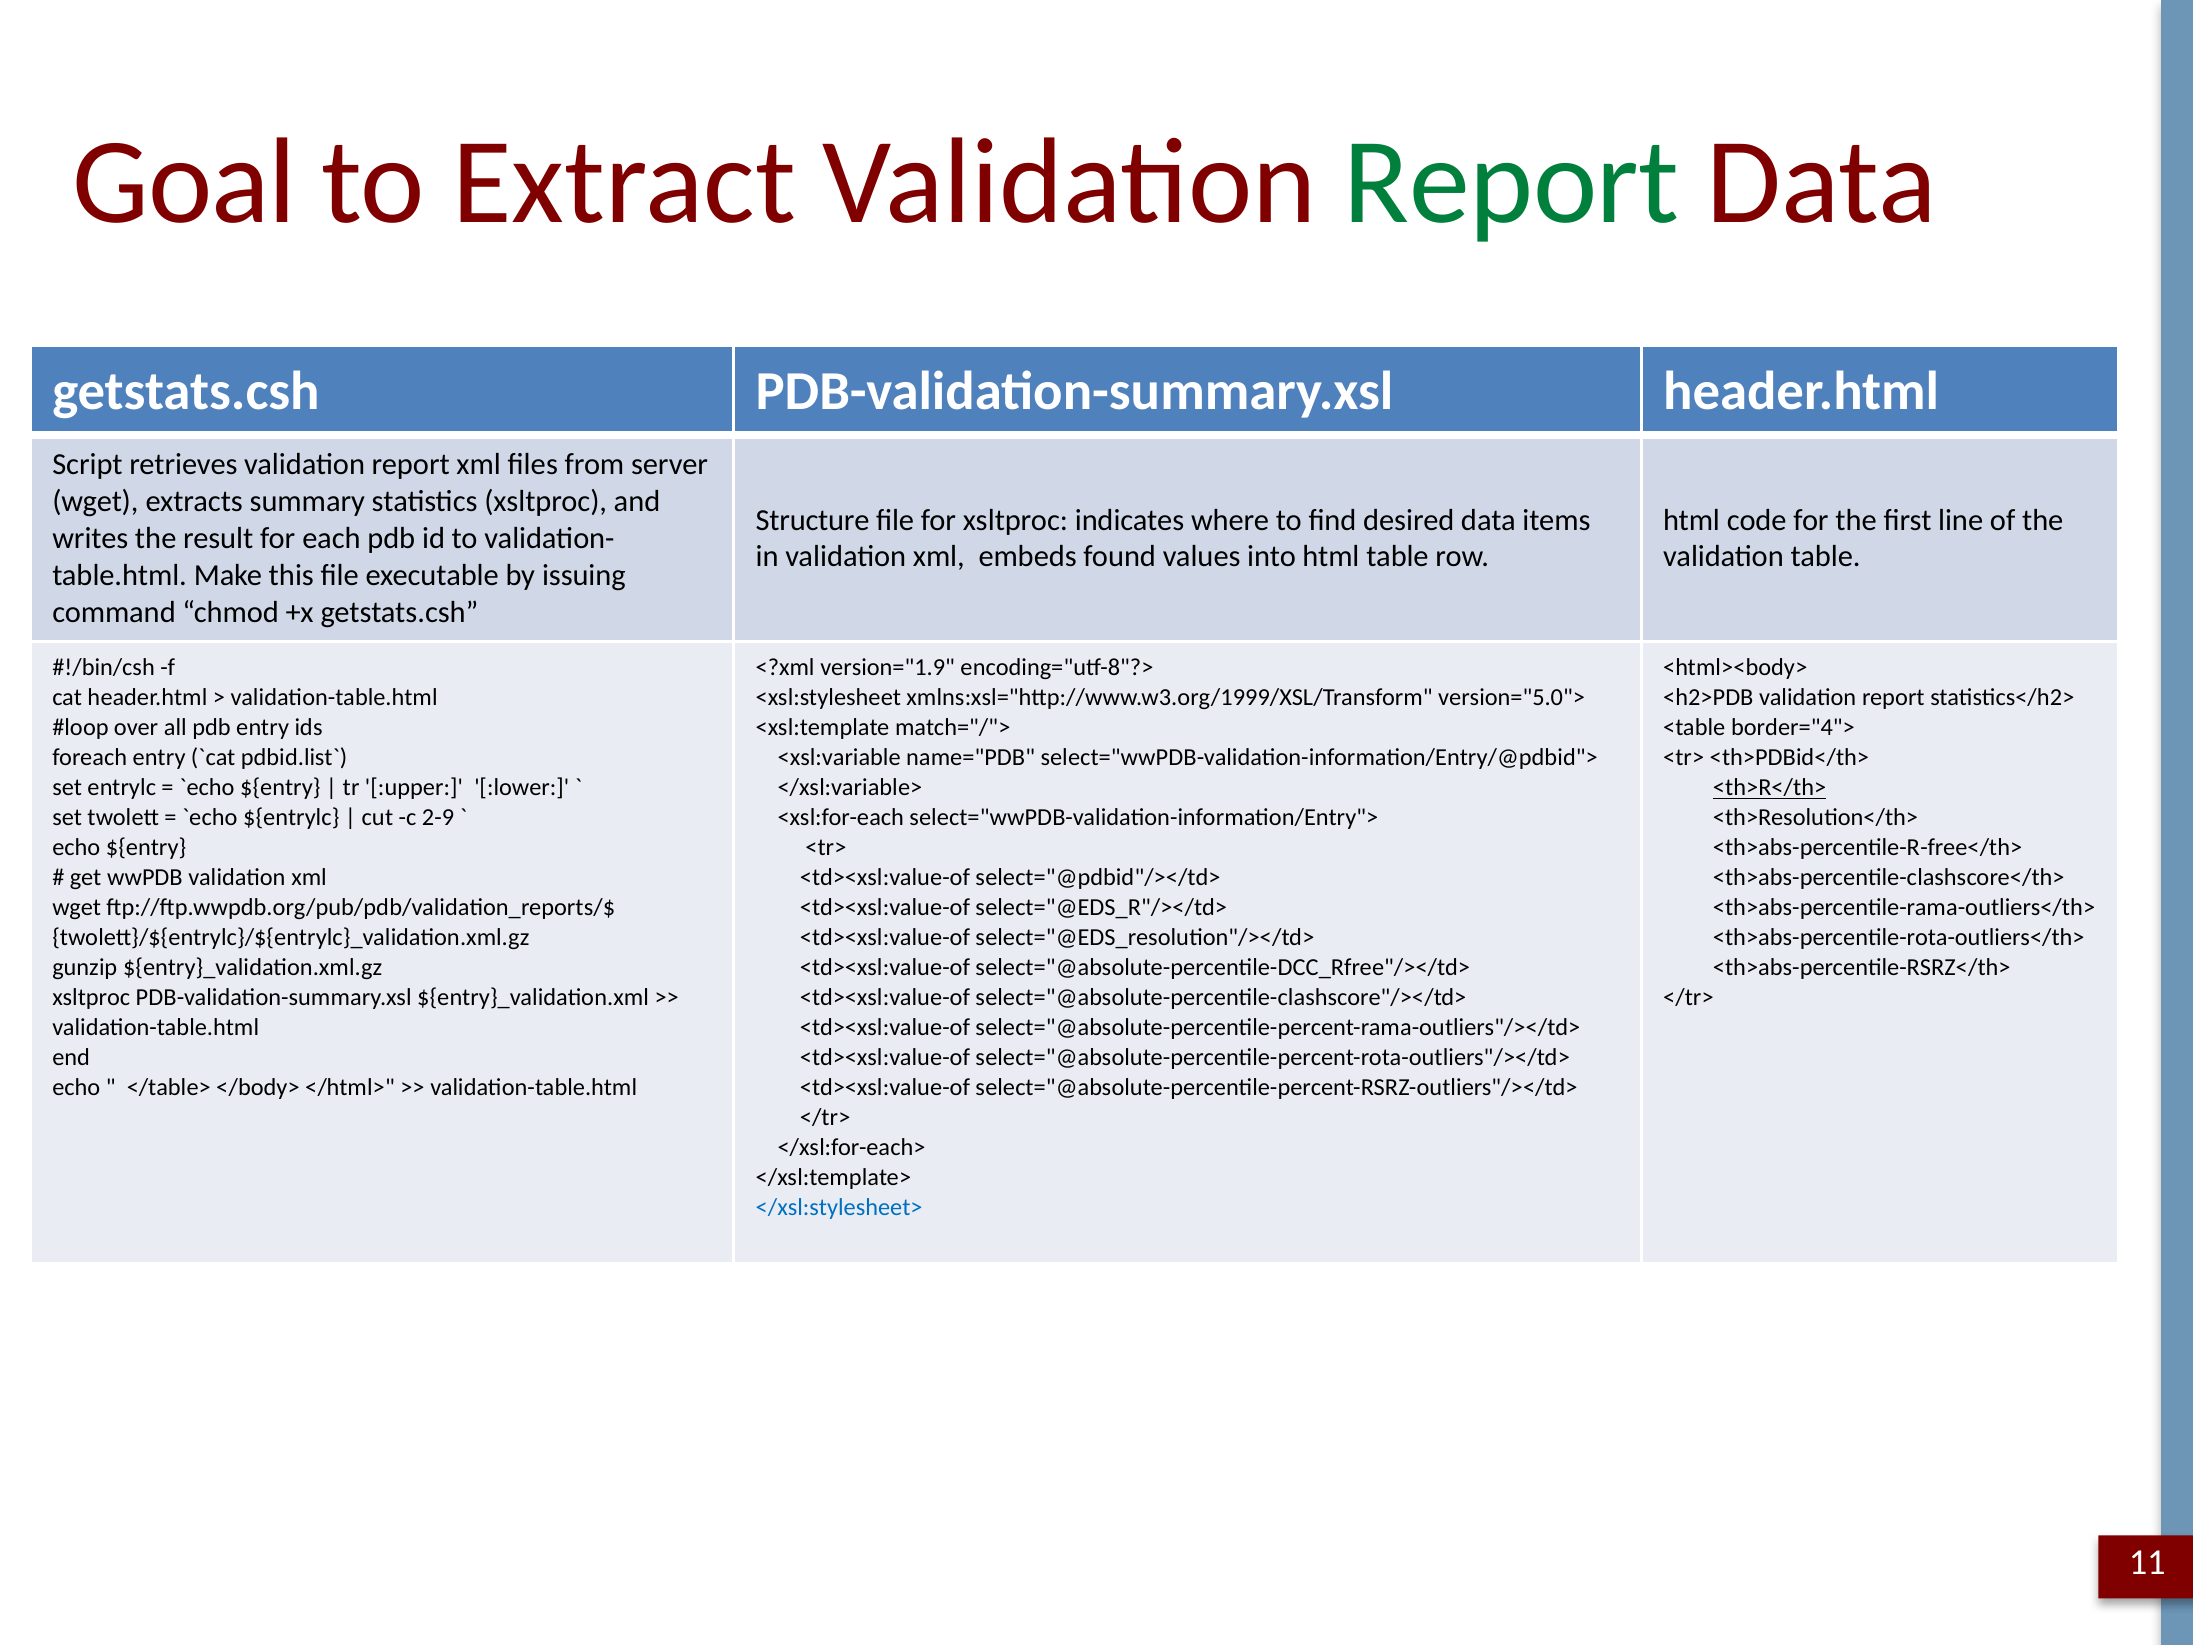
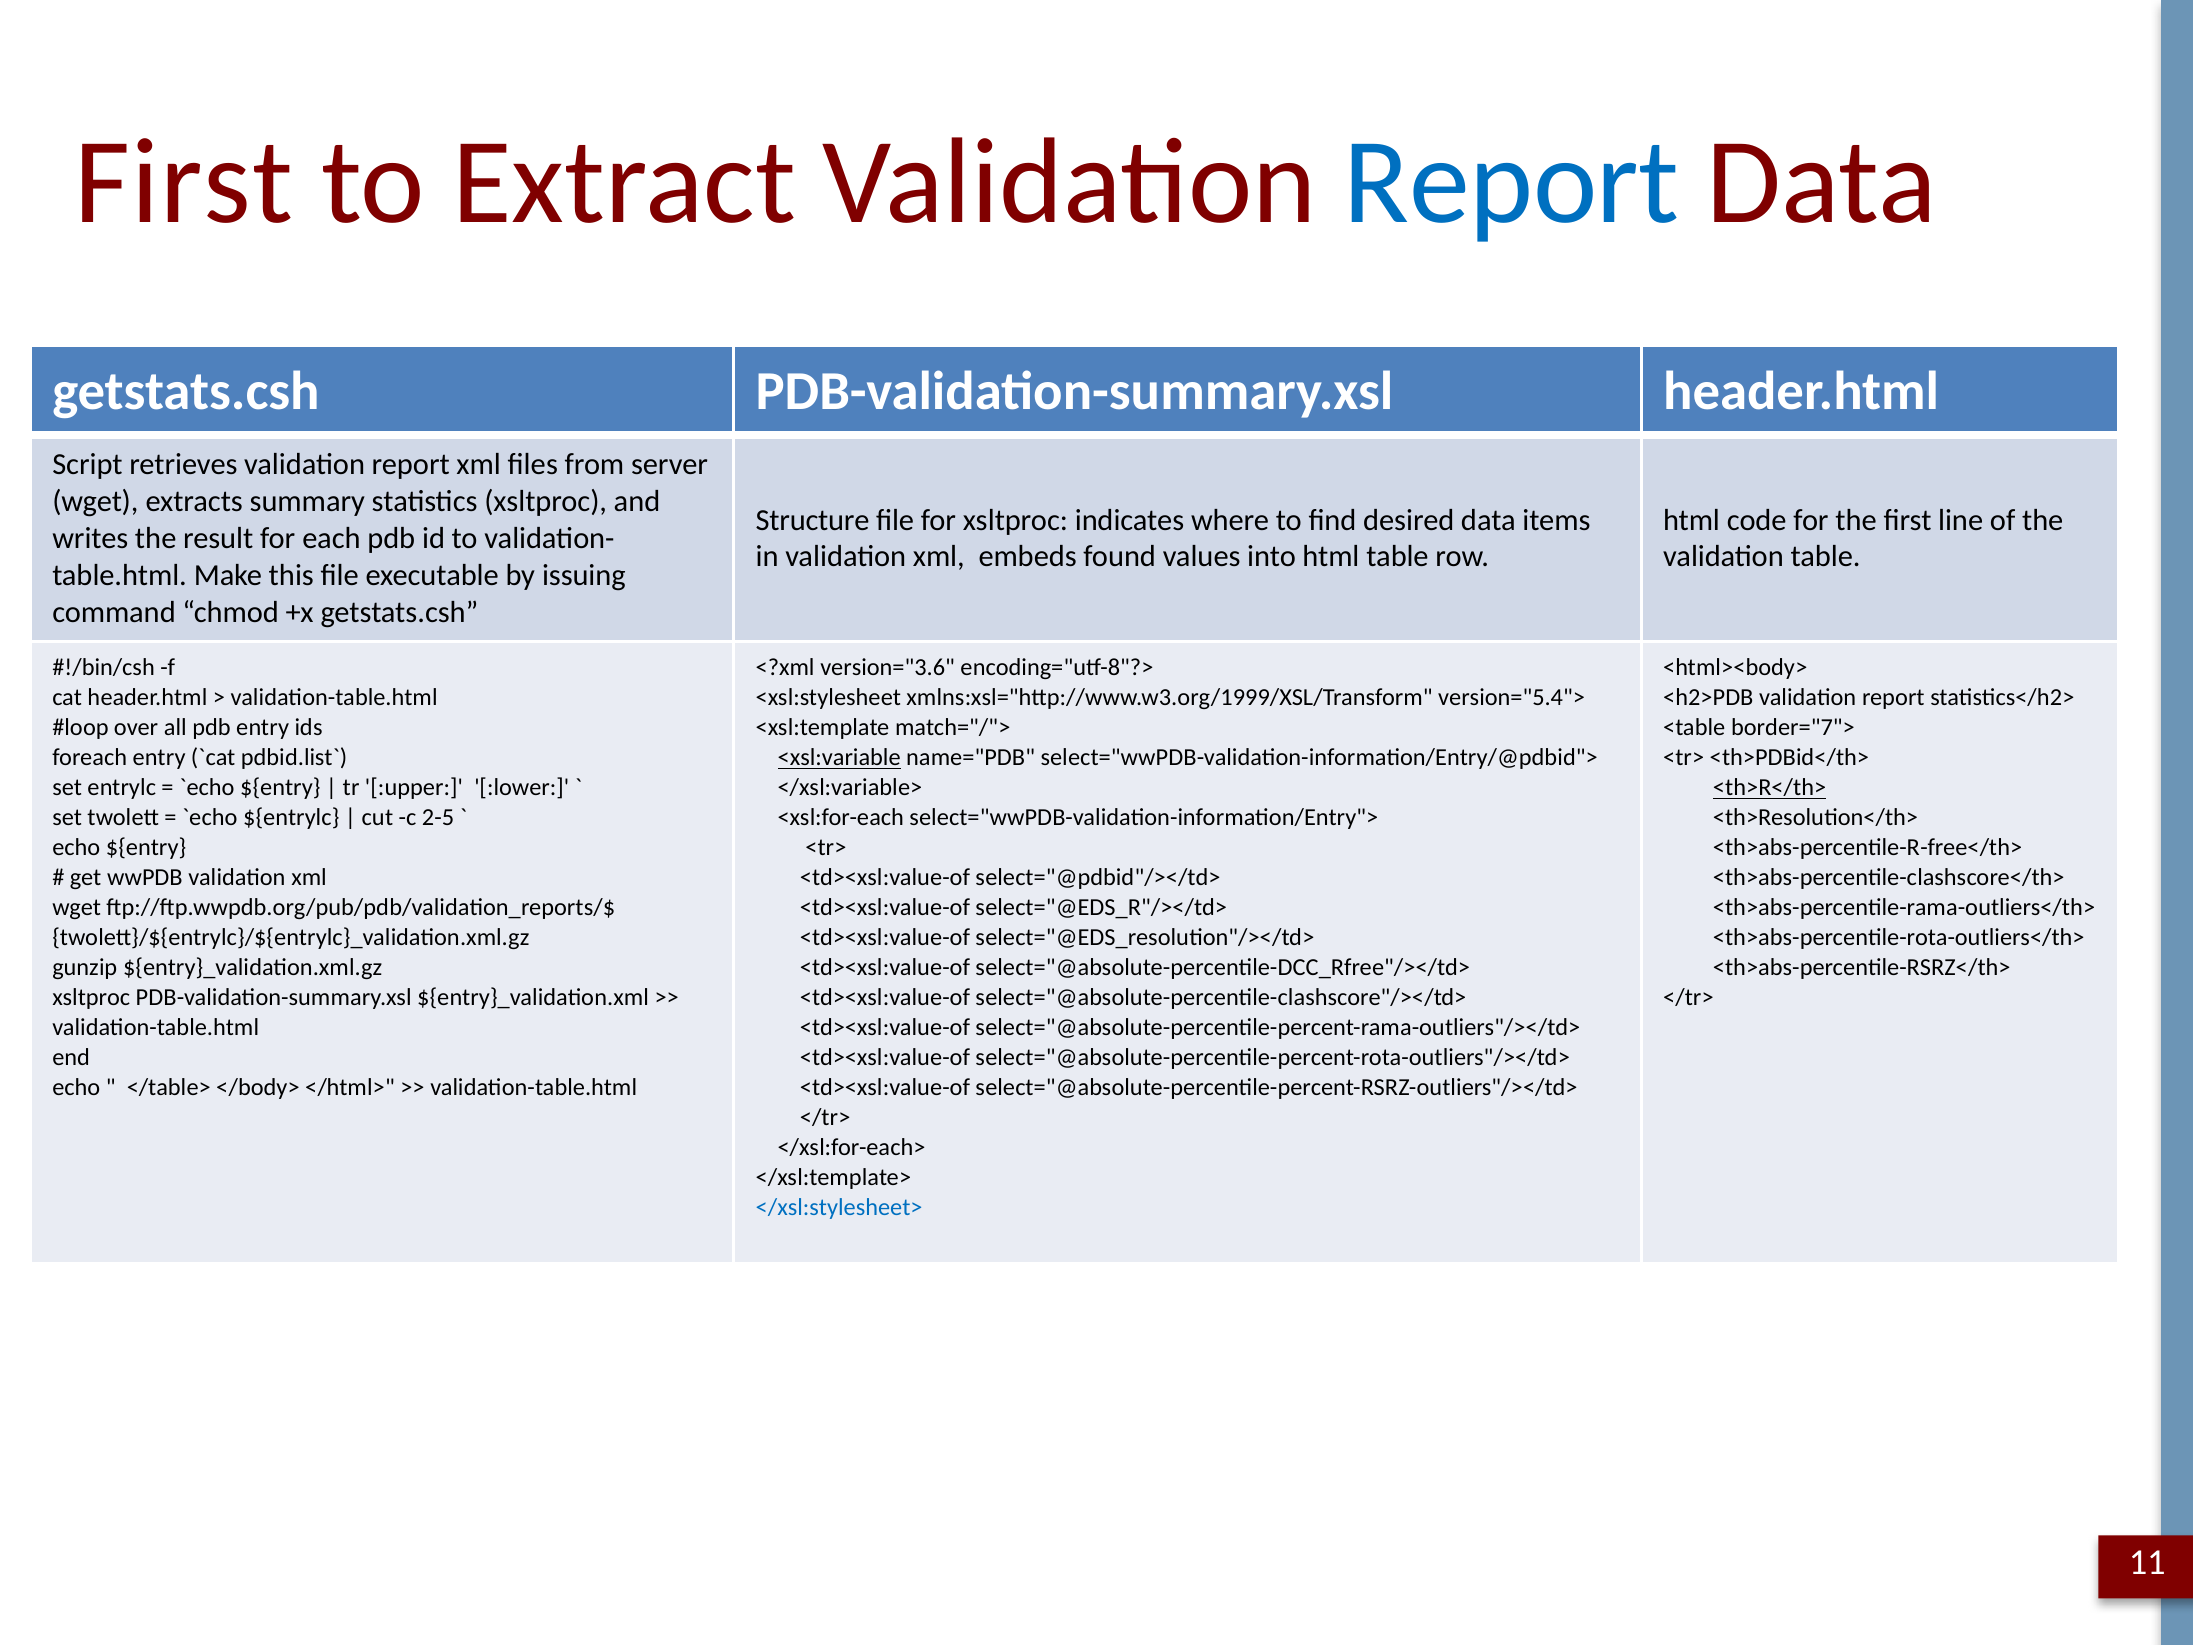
Goal at (185, 182): Goal -> First
Report at (1512, 182) colour: green -> blue
version="1.9: version="1.9 -> version="3.6
version="5.0">: version="5.0"> -> version="5.4">
border="4">: border="4"> -> border="7">
<xsl:variable underline: none -> present
2-9: 2-9 -> 2-5
